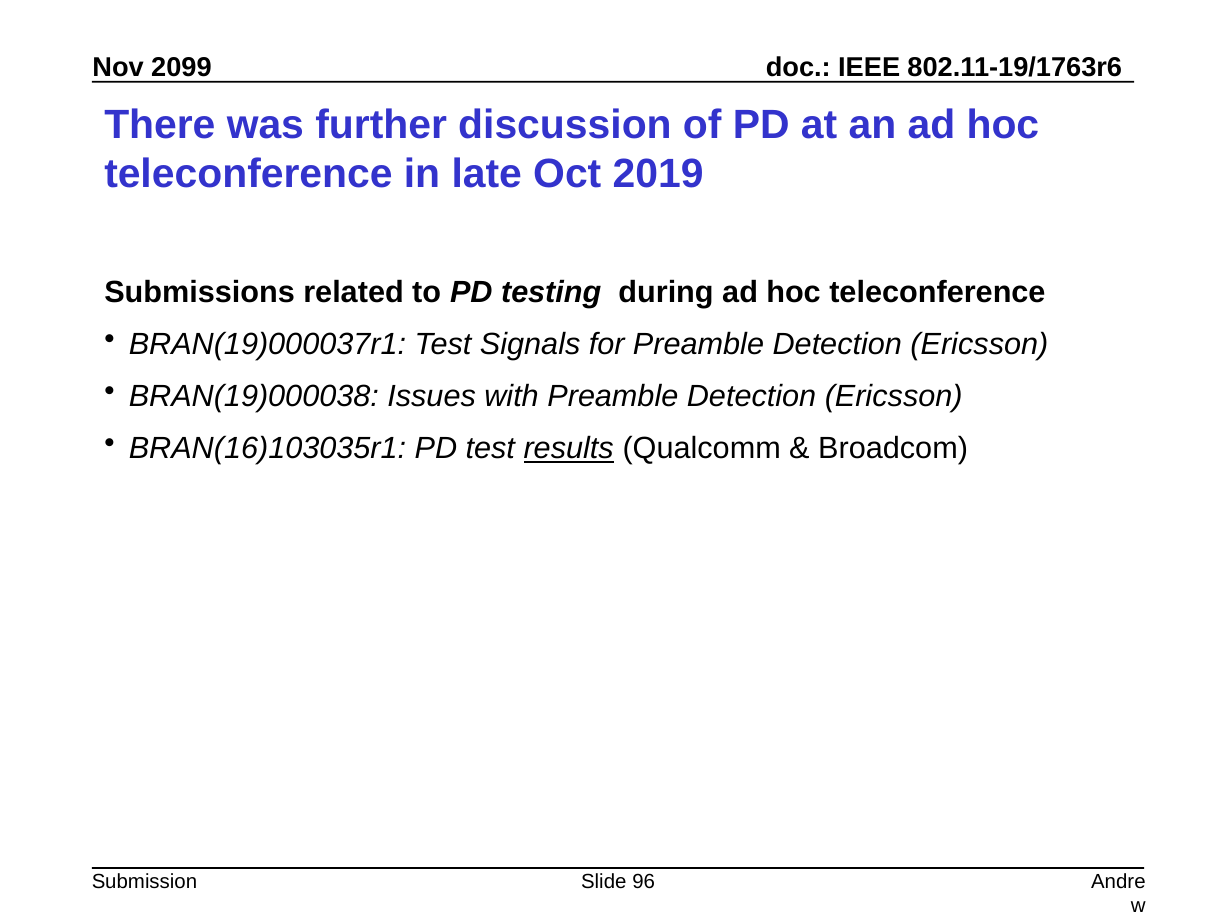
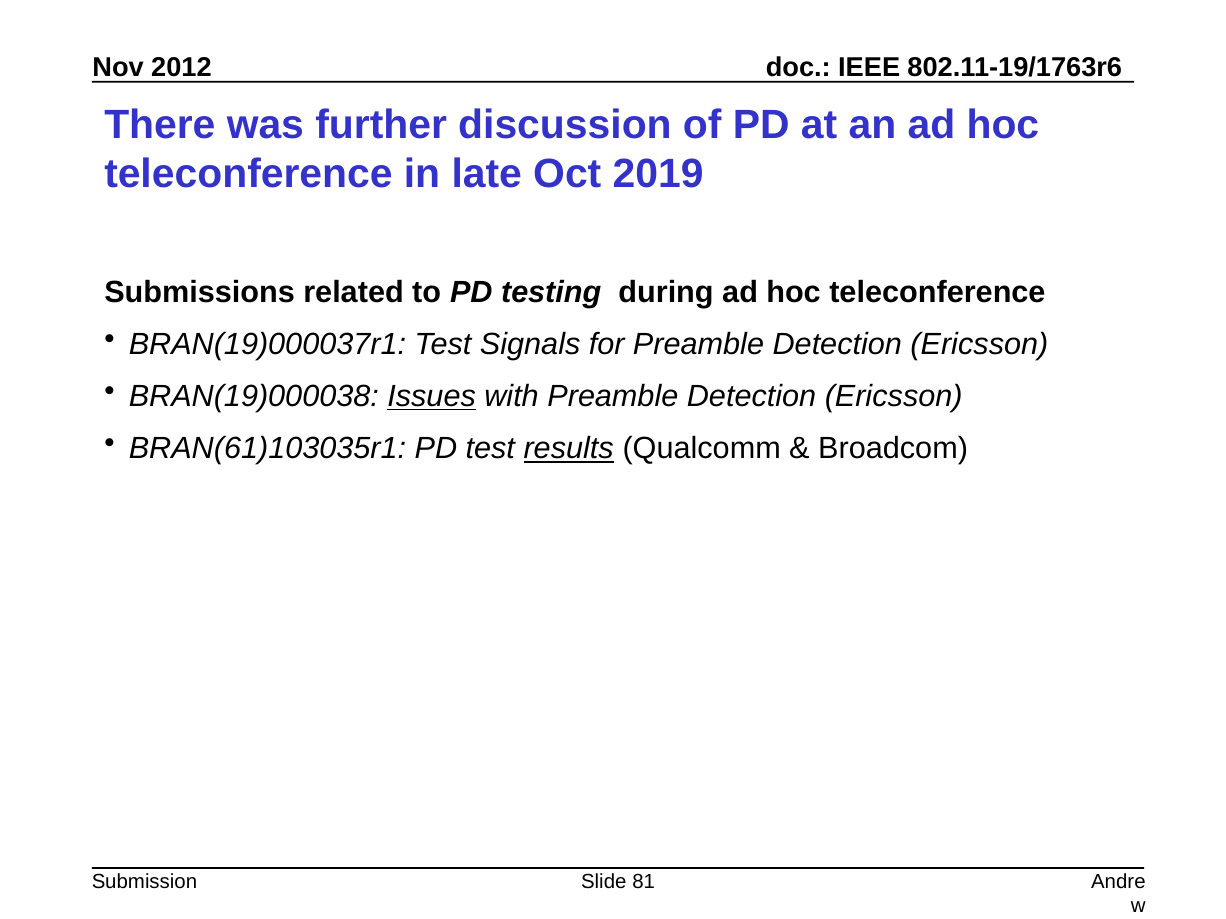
2099: 2099 -> 2012
Issues underline: none -> present
BRAN(16)103035r1: BRAN(16)103035r1 -> BRAN(61)103035r1
96: 96 -> 81
